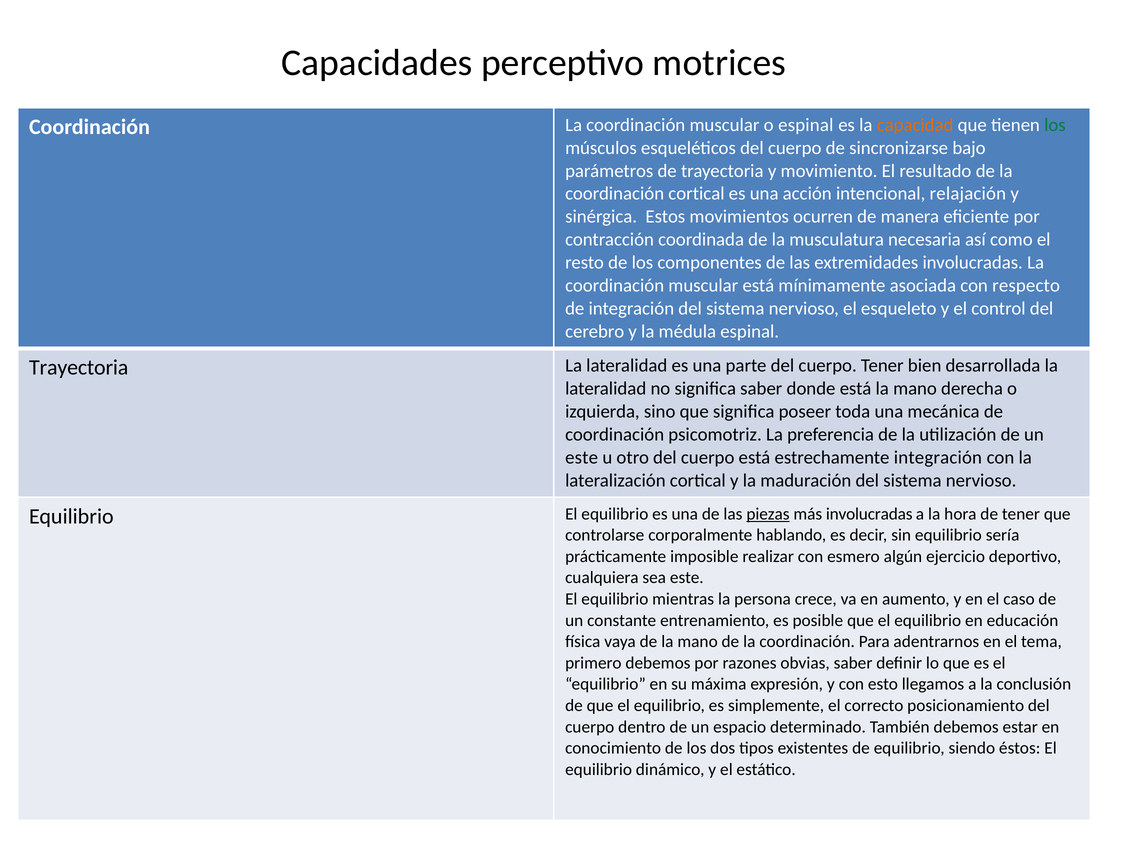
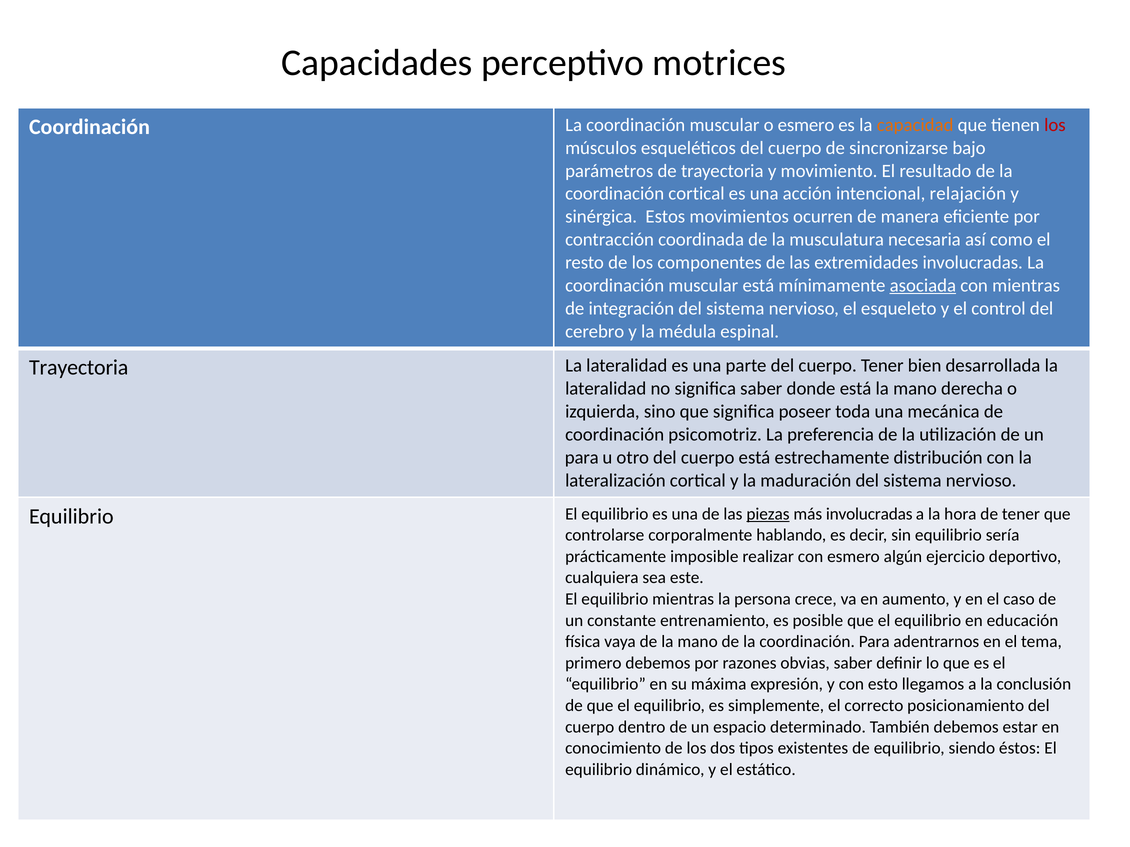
o espinal: espinal -> esmero
los at (1055, 125) colour: green -> red
asociada underline: none -> present
con respecto: respecto -> mientras
este at (582, 458): este -> para
estrechamente integración: integración -> distribución
